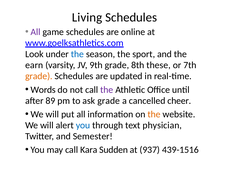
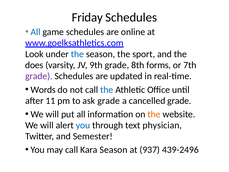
Living: Living -> Friday
All at (36, 32) colour: purple -> blue
earn: earn -> does
these: these -> forms
grade at (39, 76) colour: orange -> purple
the at (107, 90) colour: purple -> blue
89: 89 -> 11
cancelled cheer: cheer -> grade
Kara Sudden: Sudden -> Season
439-1516: 439-1516 -> 439-2496
